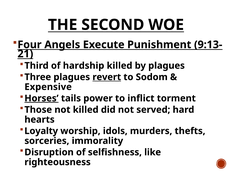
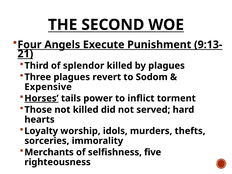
hardship: hardship -> splendor
revert underline: present -> none
Disruption: Disruption -> Merchants
like: like -> five
